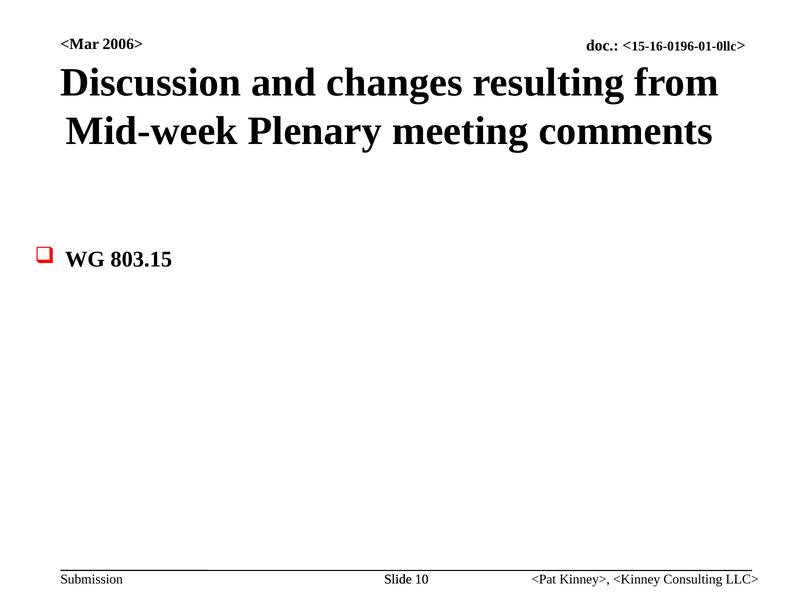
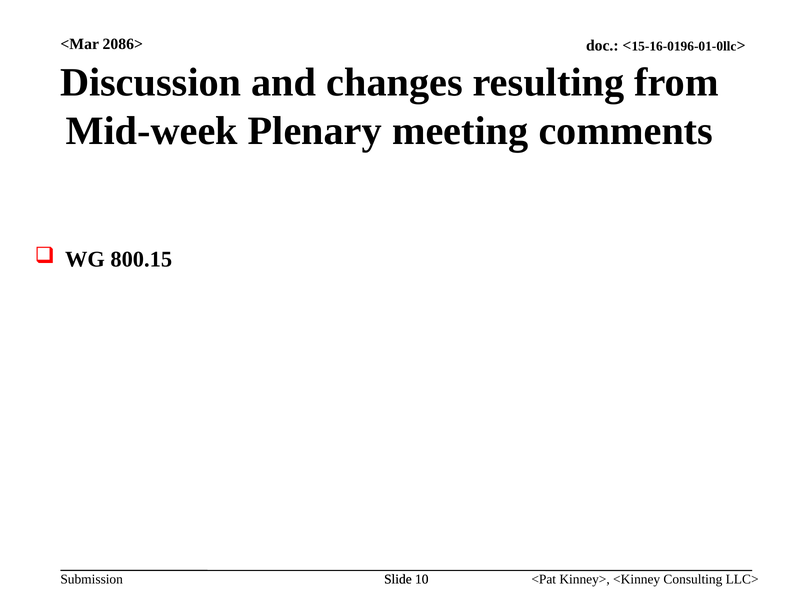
2006>: 2006> -> 2086>
803.15: 803.15 -> 800.15
